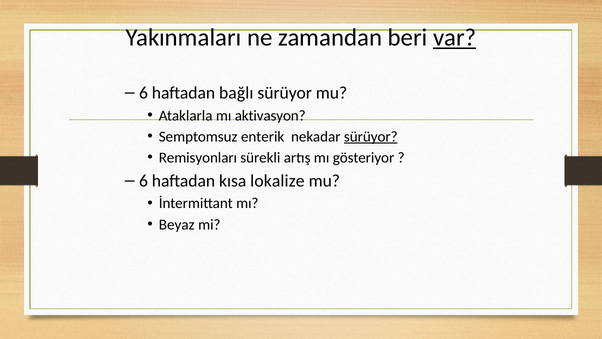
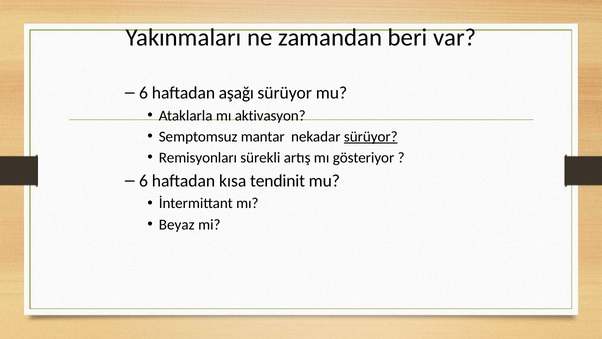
var underline: present -> none
bağlı: bağlı -> aşağı
enterik: enterik -> mantar
lokalize: lokalize -> tendinit
